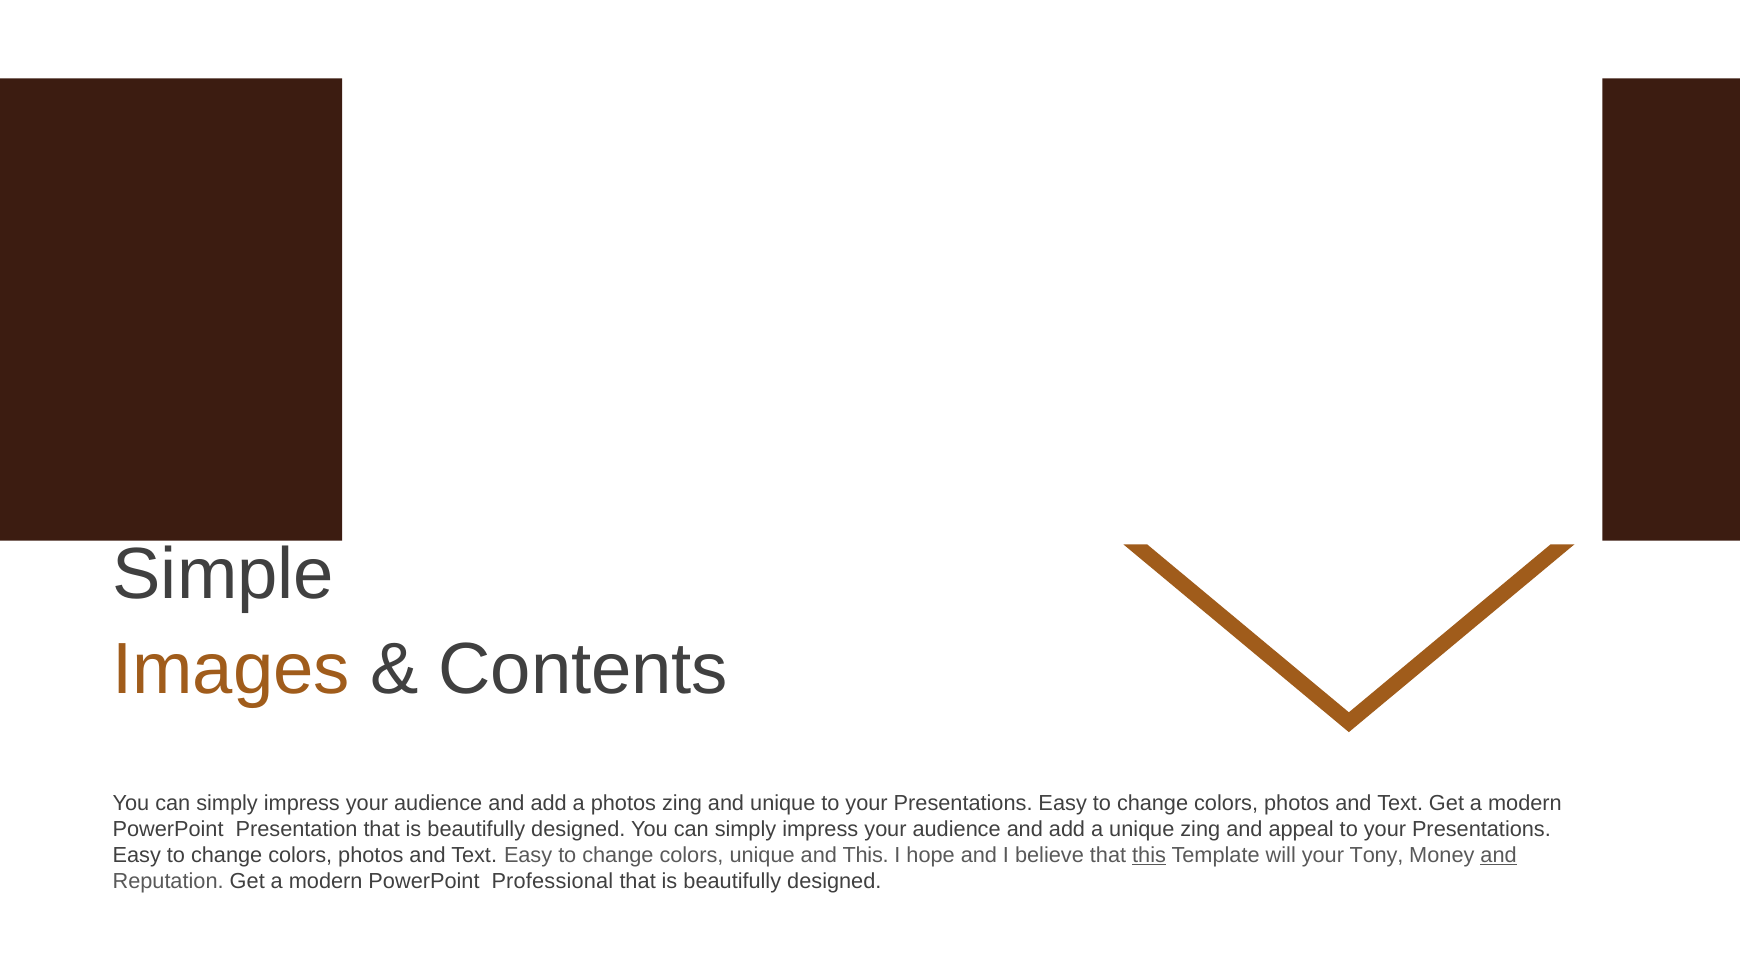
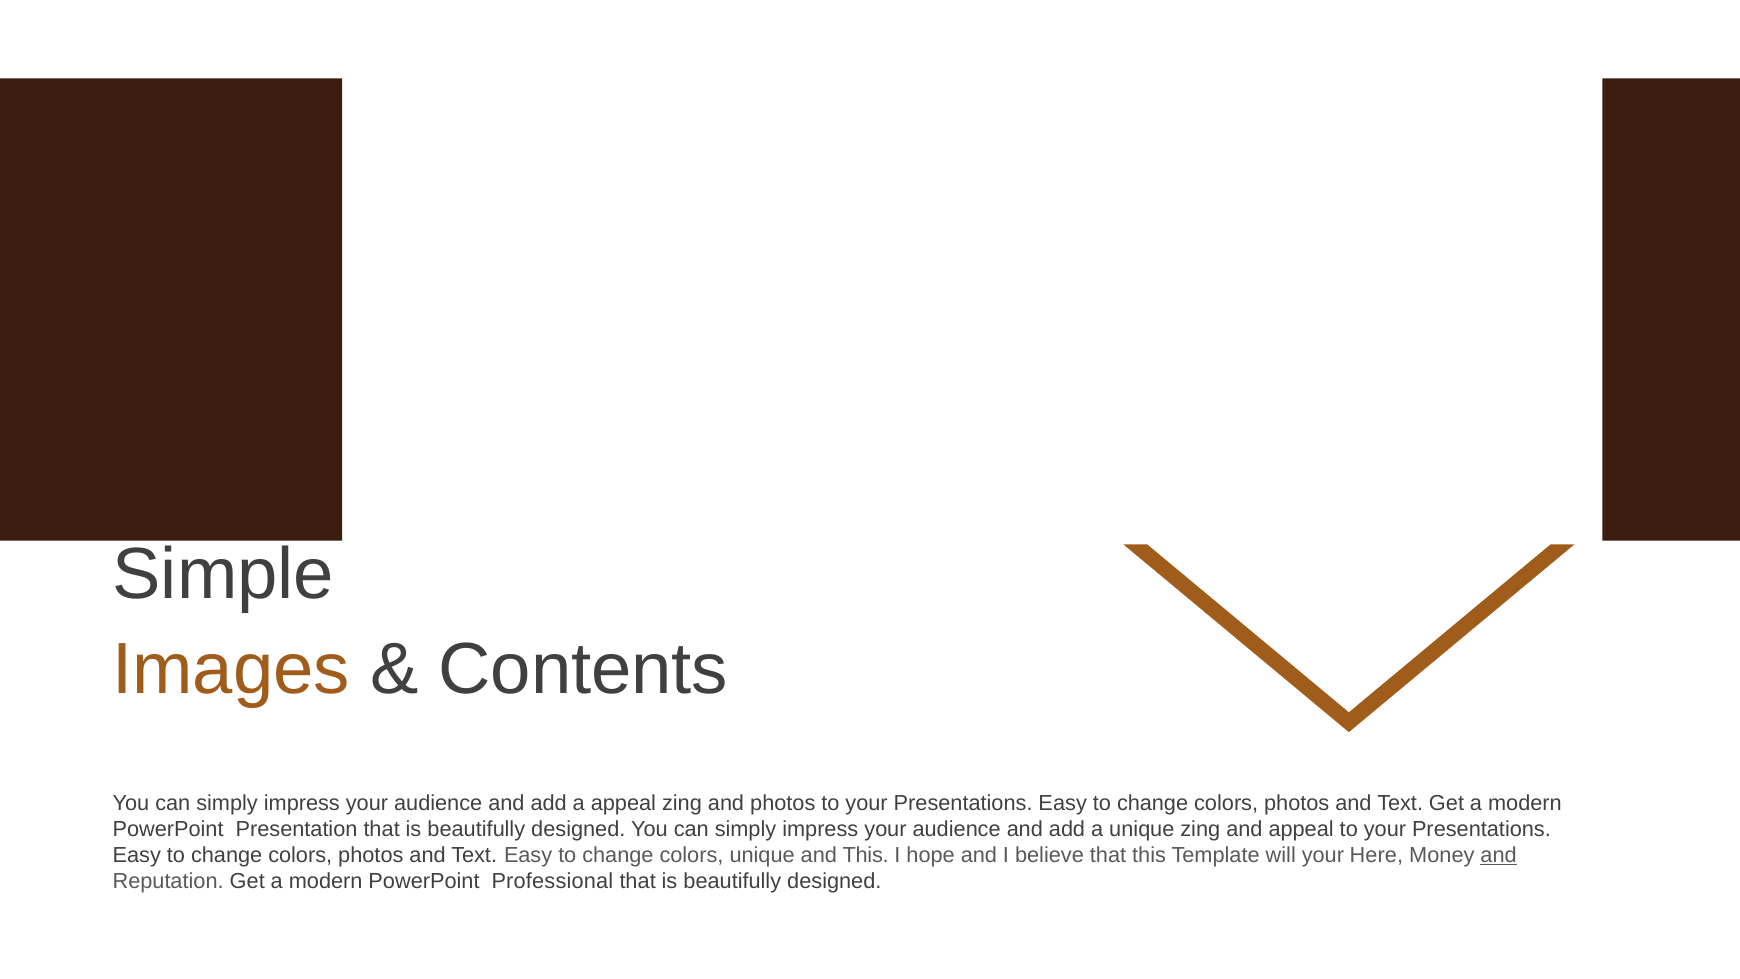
a photos: photos -> appeal
and unique: unique -> photos
this at (1149, 855) underline: present -> none
Tony: Tony -> Here
